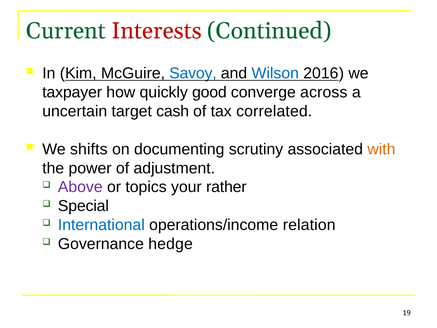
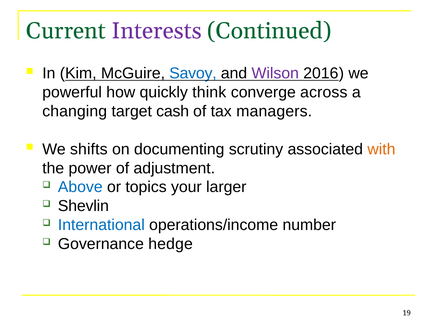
Interests colour: red -> purple
Wilson colour: blue -> purple
taxpayer: taxpayer -> powerful
good: good -> think
uncertain: uncertain -> changing
correlated: correlated -> managers
Above colour: purple -> blue
rather: rather -> larger
Special: Special -> Shevlin
relation: relation -> number
